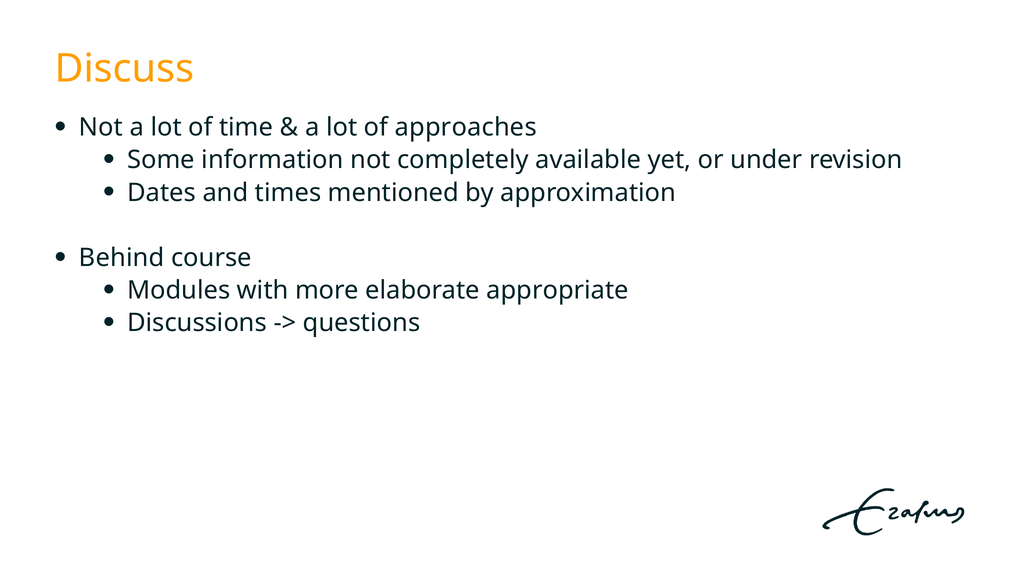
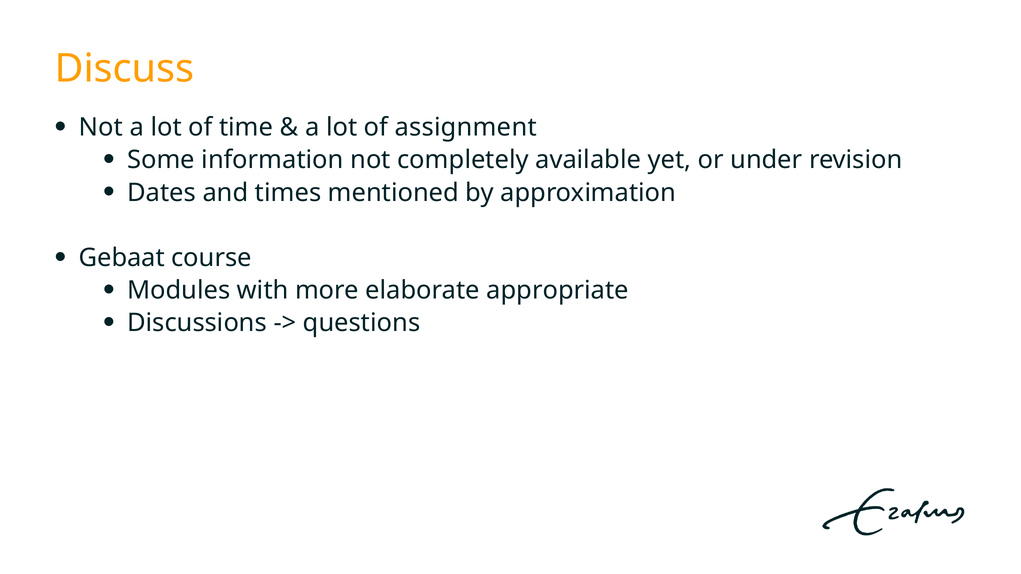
approaches: approaches -> assignment
Behind: Behind -> Gebaat
